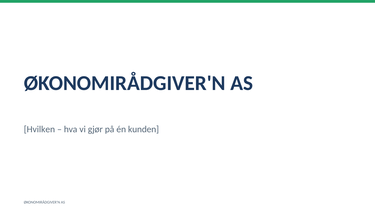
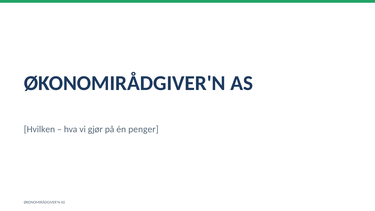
kunden: kunden -> penger
